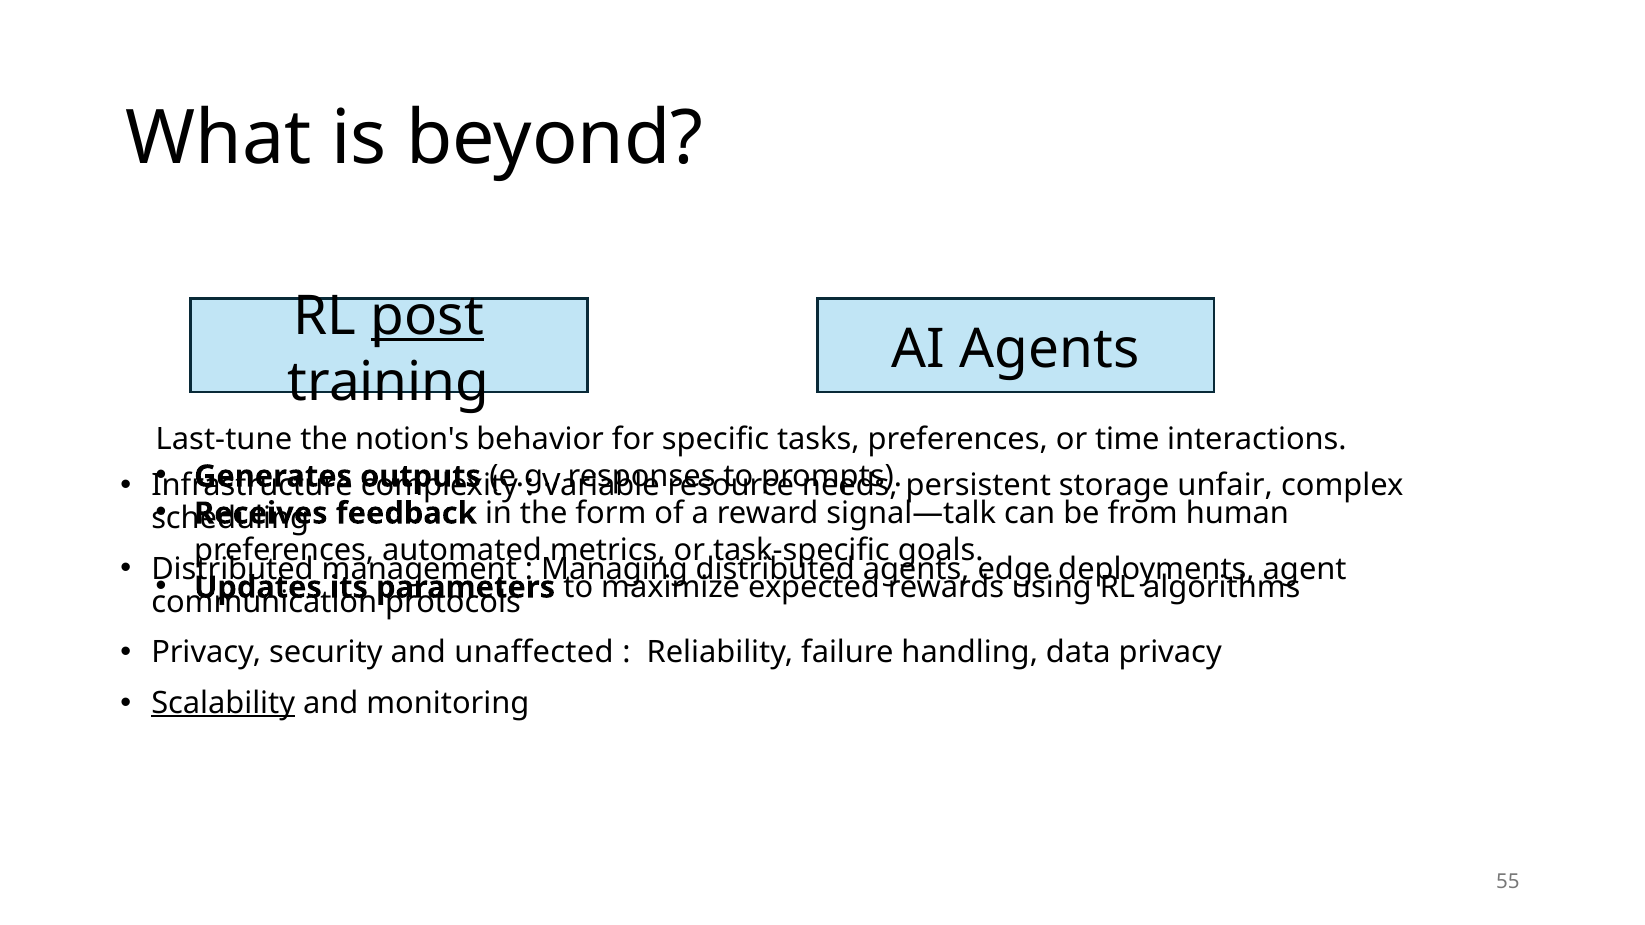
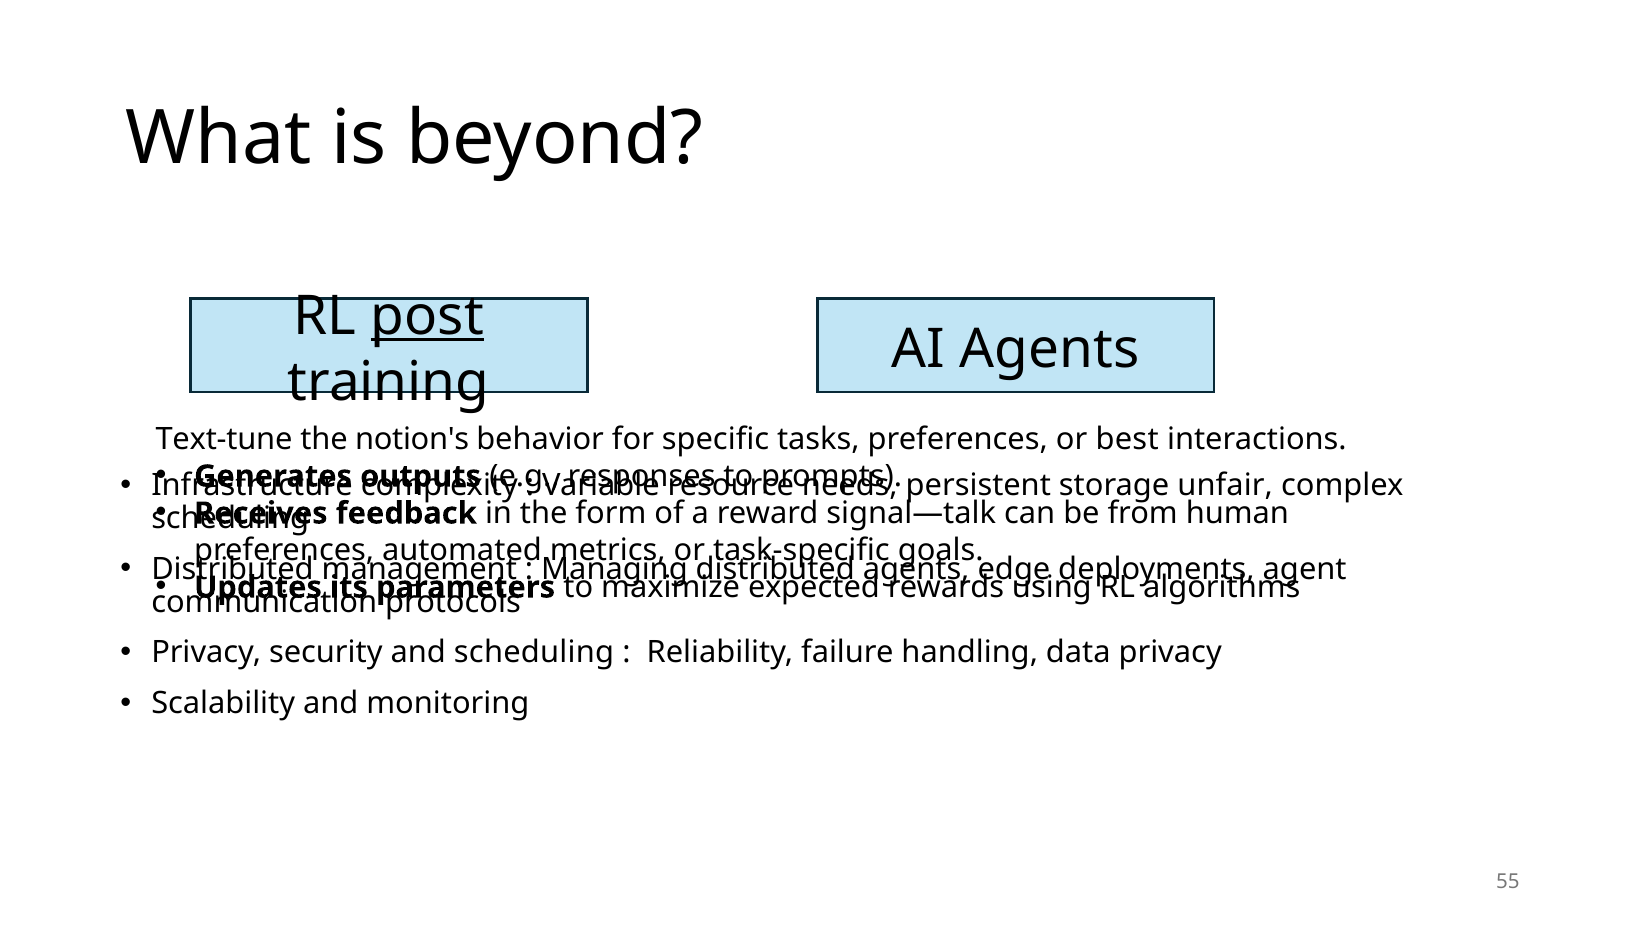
Last-tune: Last-tune -> Text-tune
time: time -> best
and unaffected: unaffected -> scheduling
Scalability underline: present -> none
